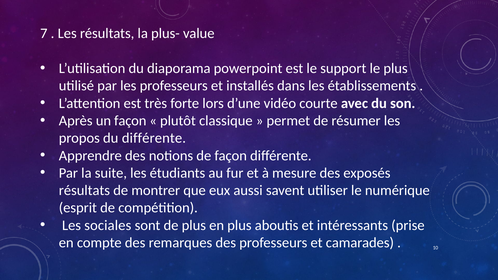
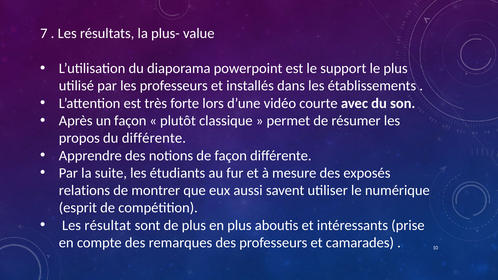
résultats at (84, 190): résultats -> relations
sociales: sociales -> résultat
